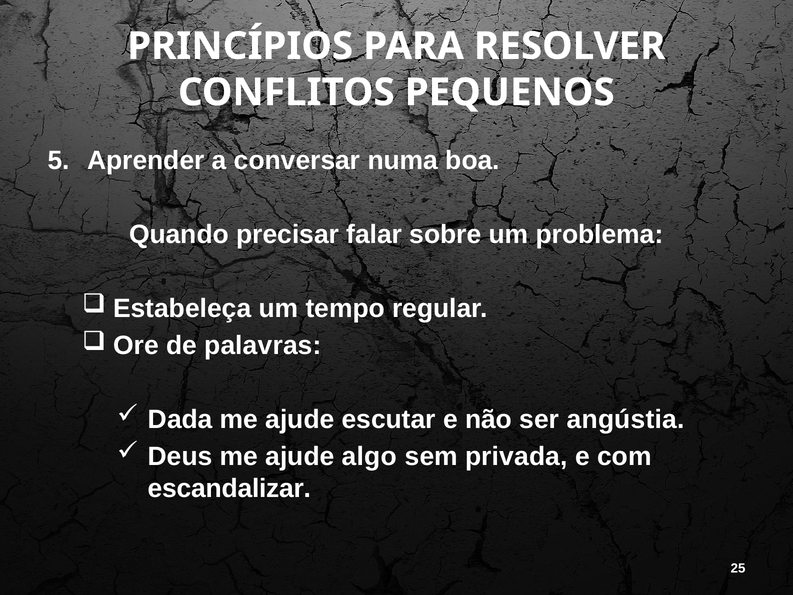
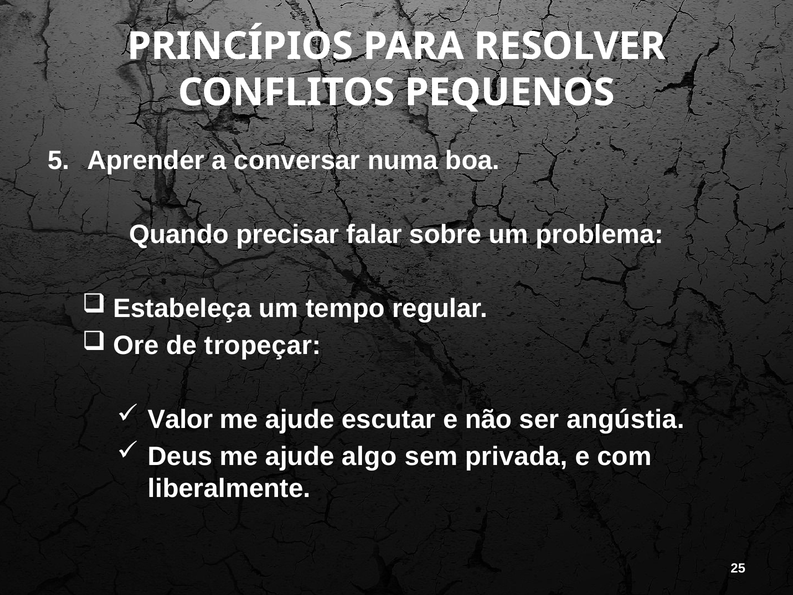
palavras: palavras -> tropeçar
Dada: Dada -> Valor
escandalizar: escandalizar -> liberalmente
